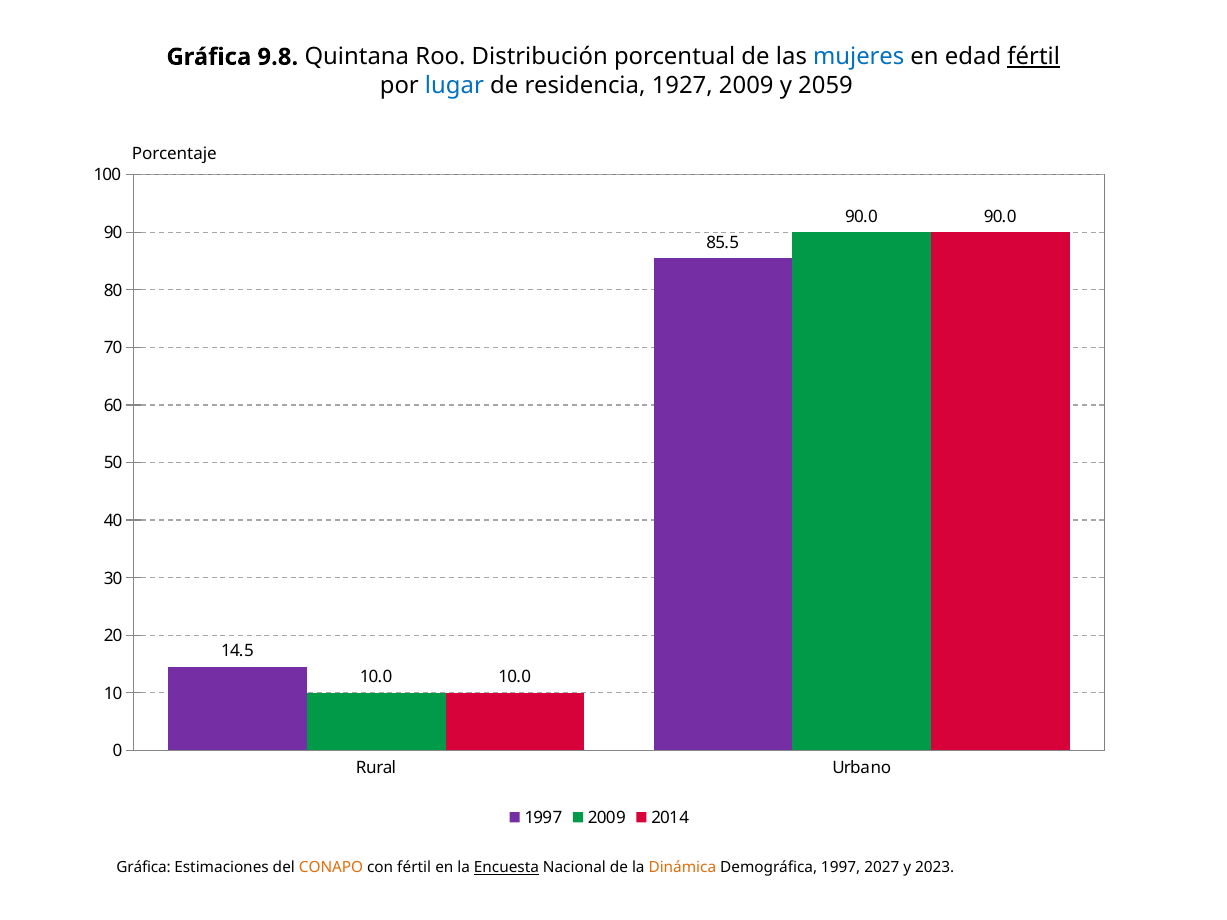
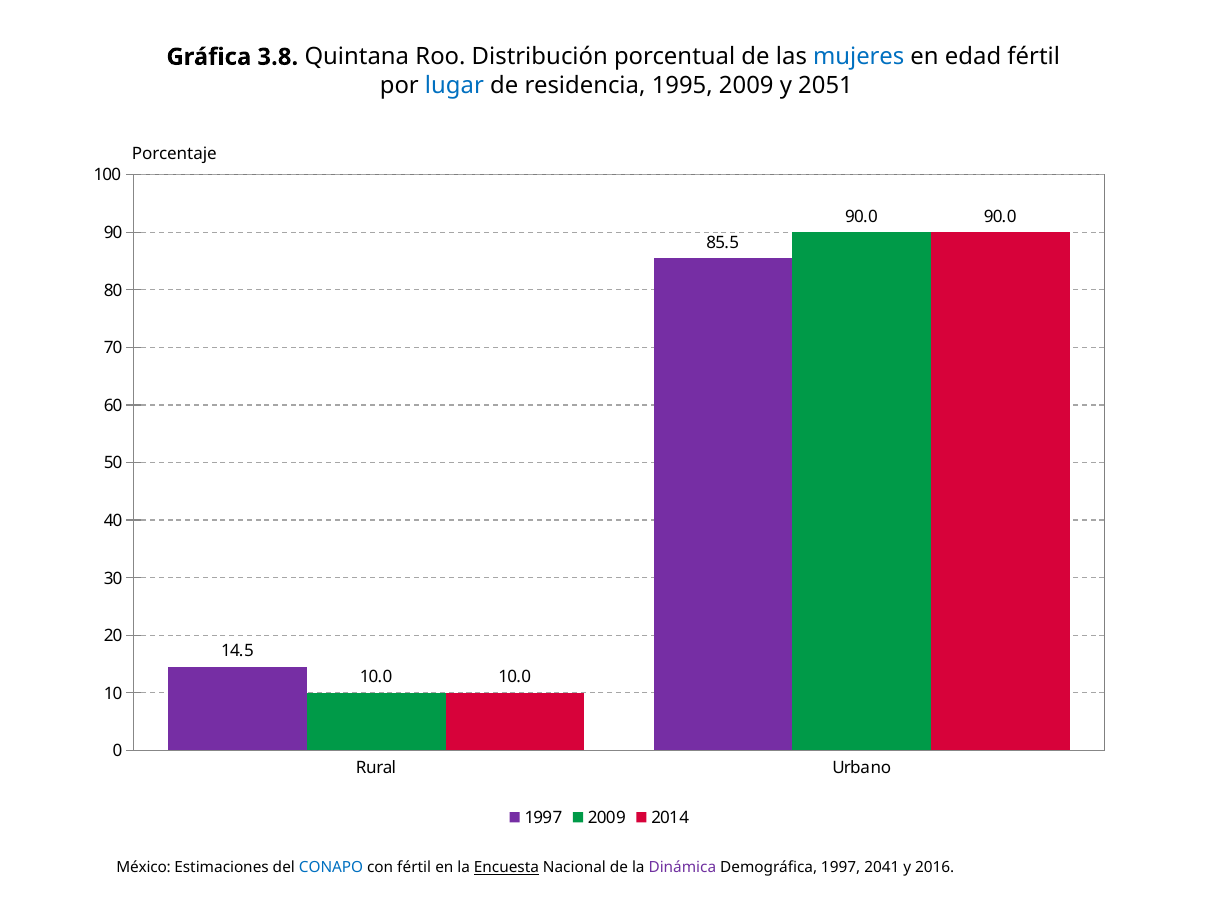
9.8: 9.8 -> 3.8
fértil at (1034, 57) underline: present -> none
1927: 1927 -> 1995
2059: 2059 -> 2051
Gráfica at (144, 868): Gráfica -> México
CONAPO colour: orange -> blue
Dinámica colour: orange -> purple
2027: 2027 -> 2041
2023: 2023 -> 2016
